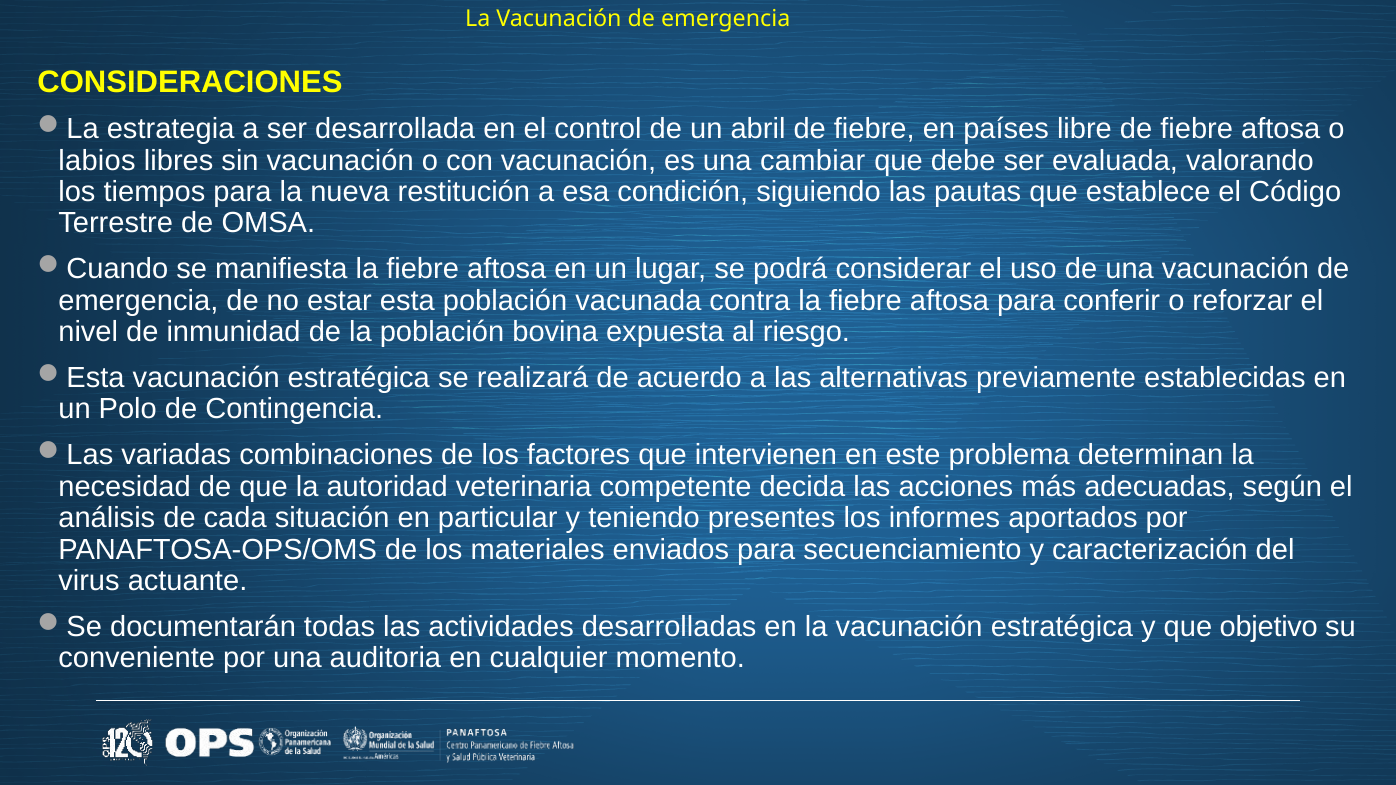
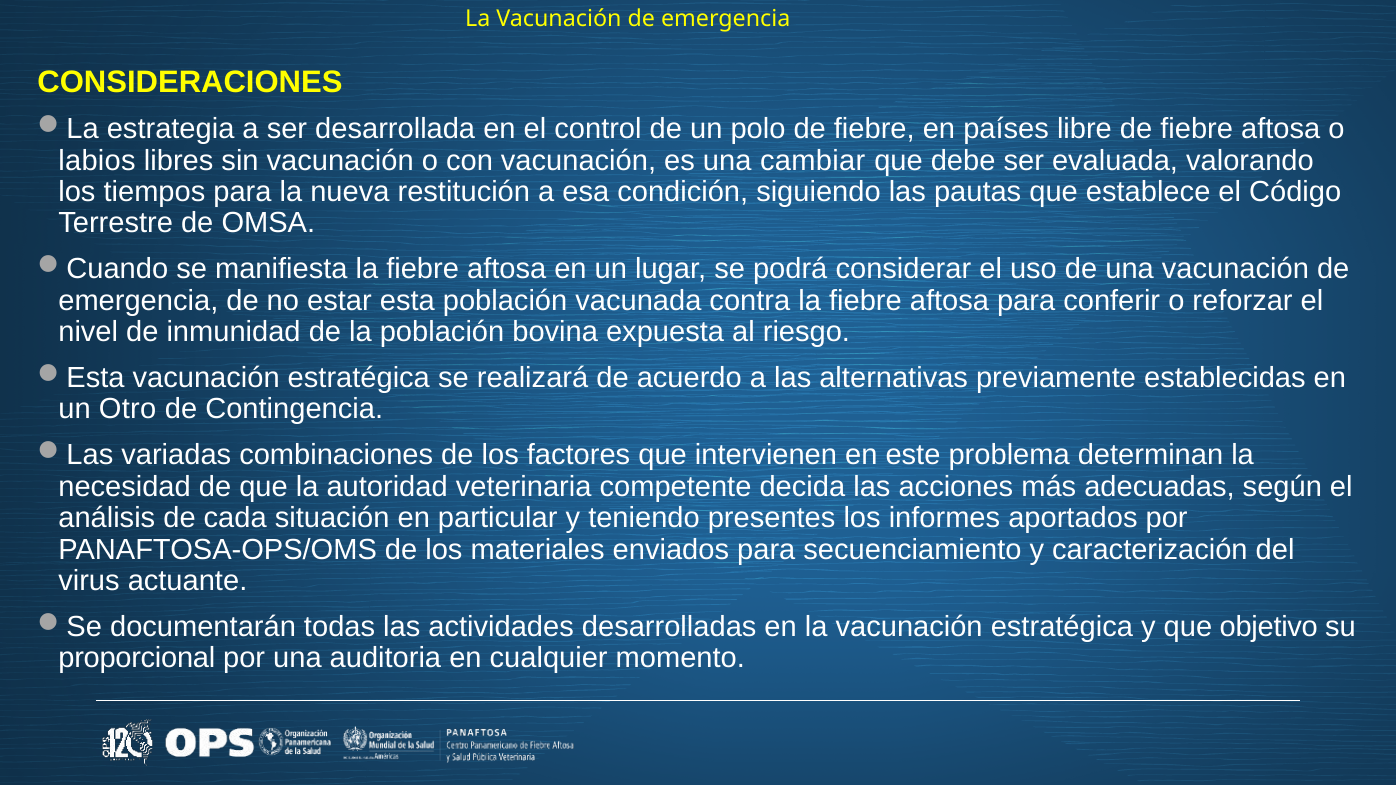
abril: abril -> polo
Polo: Polo -> Otro
conveniente: conveniente -> proporcional
